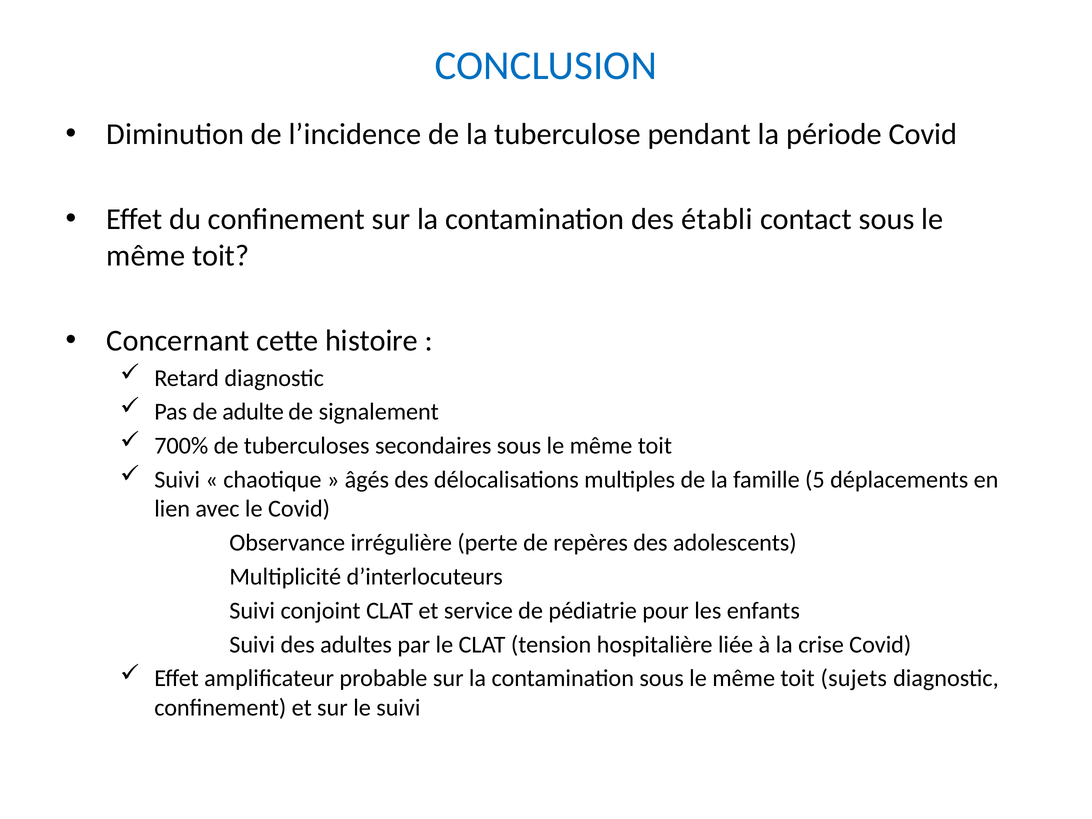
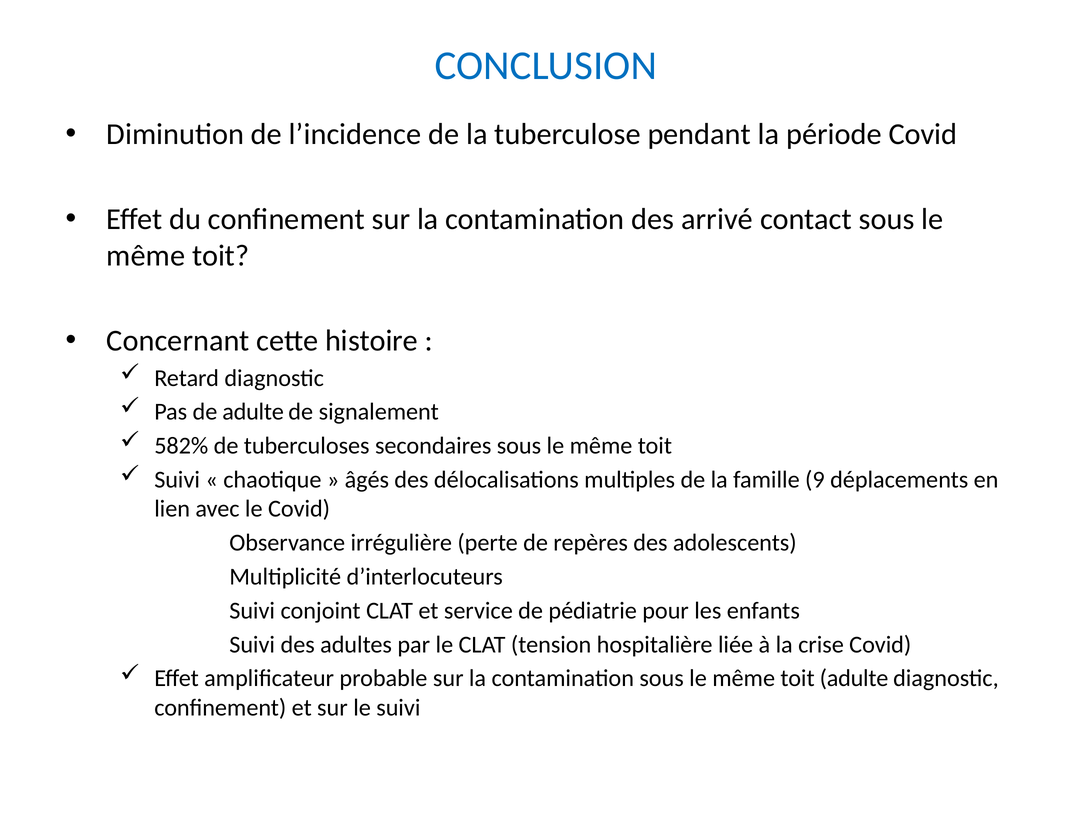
établi: établi -> arrivé
700%: 700% -> 582%
5: 5 -> 9
toit sujets: sujets -> adulte
